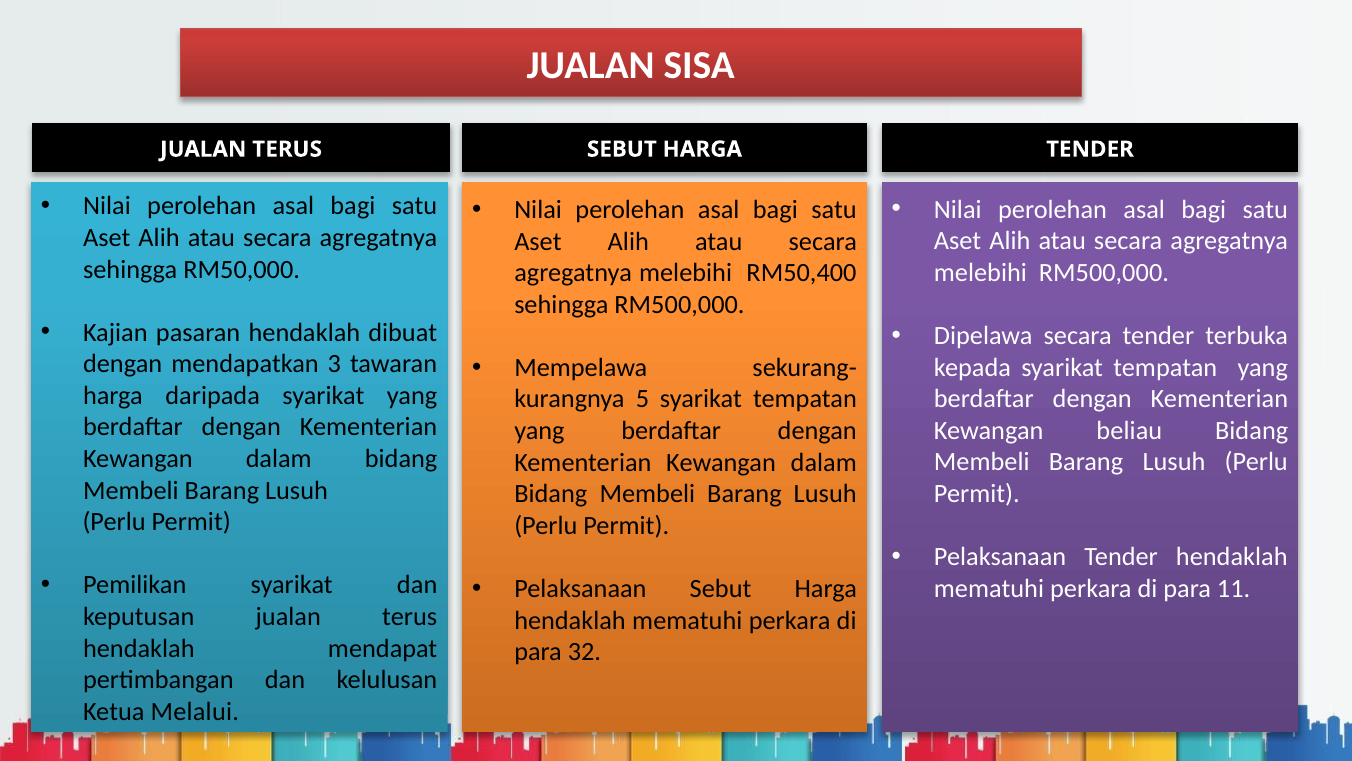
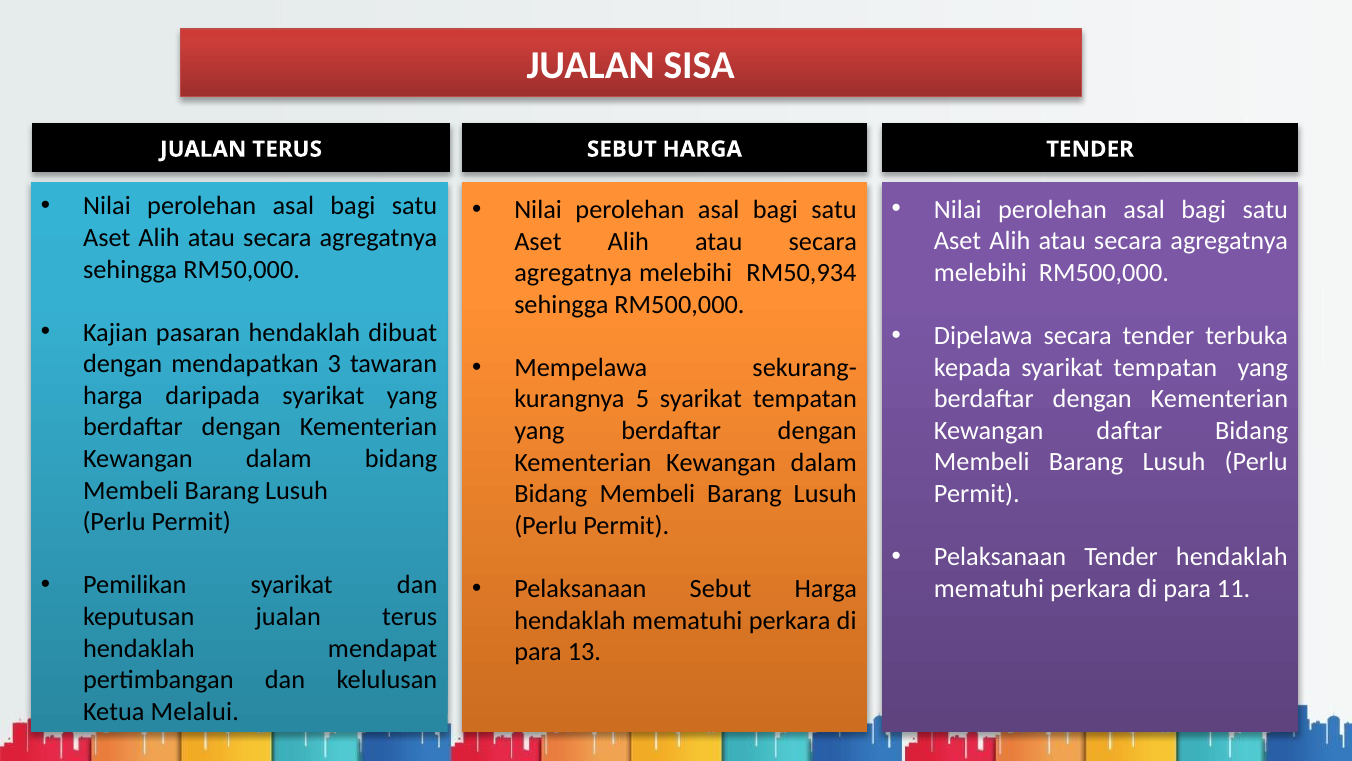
RM50,400: RM50,400 -> RM50,934
beliau: beliau -> daftar
32: 32 -> 13
